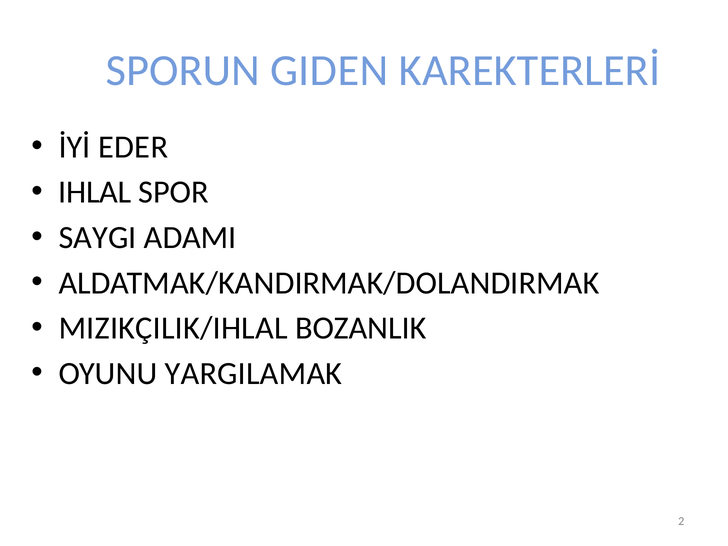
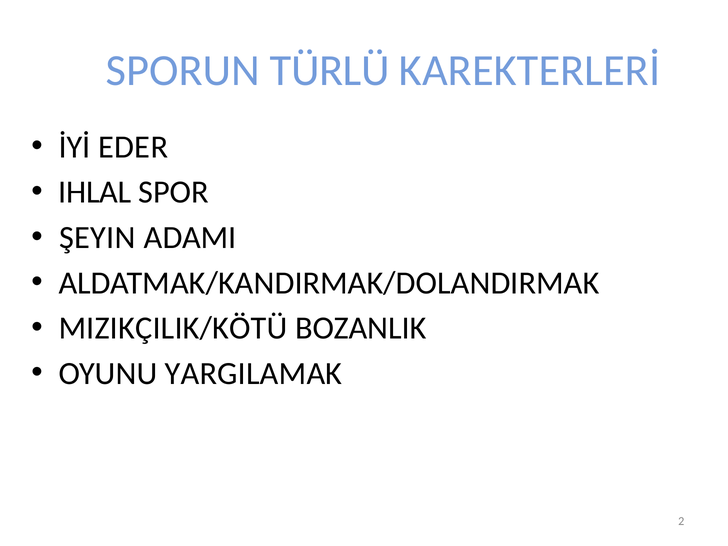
GIDEN: GIDEN -> TÜRLÜ
SAYGI: SAYGI -> ŞEYIN
MIZIKÇILIK/IHLAL: MIZIKÇILIK/IHLAL -> MIZIKÇILIK/KÖTÜ
